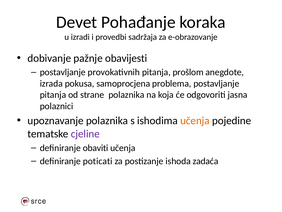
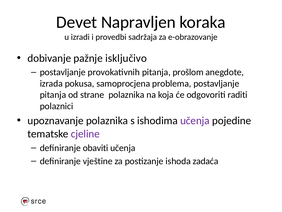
Pohađanje: Pohađanje -> Napravljen
obavijesti: obavijesti -> isključivo
jasna: jasna -> raditi
učenja at (195, 120) colour: orange -> purple
poticati: poticati -> vještine
